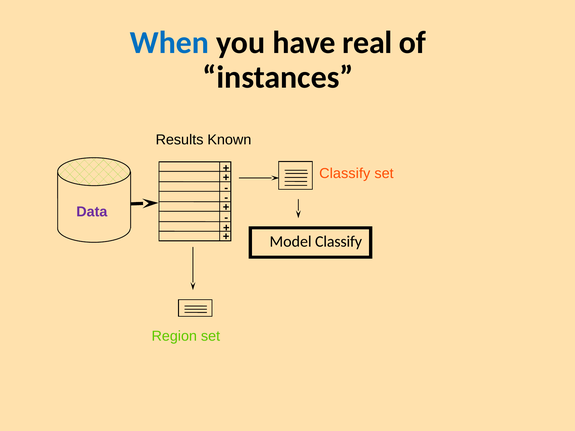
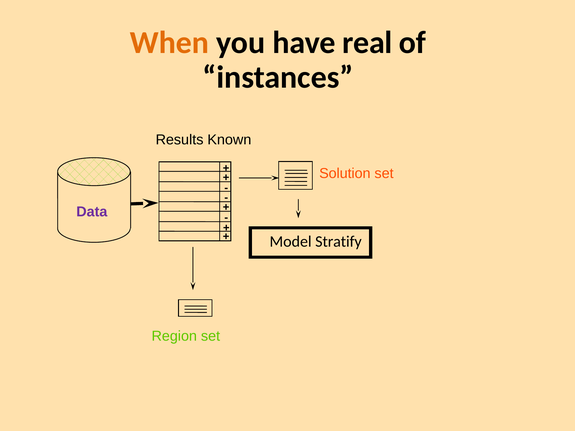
When colour: blue -> orange
Classify at (345, 173): Classify -> Solution
Model Classify: Classify -> Stratify
